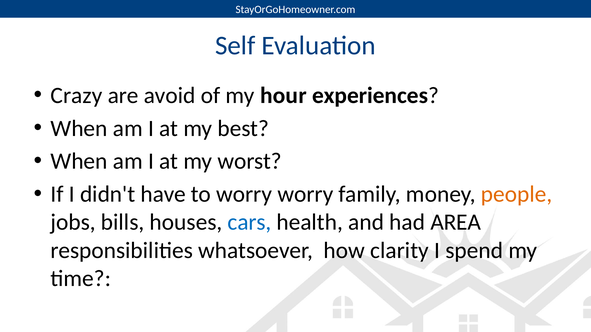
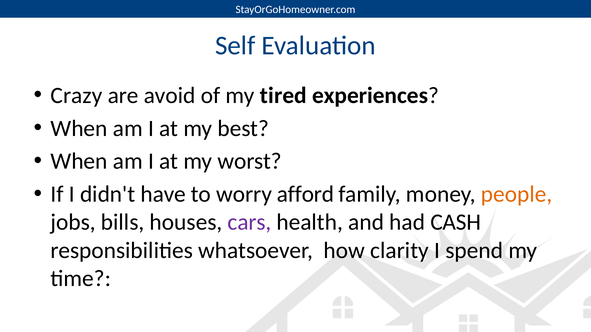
hour: hour -> tired
worry worry: worry -> afford
cars colour: blue -> purple
AREA: AREA -> CASH
